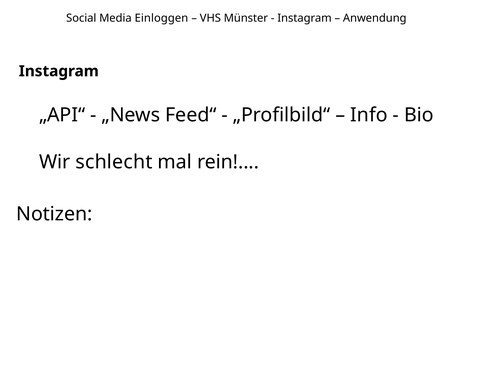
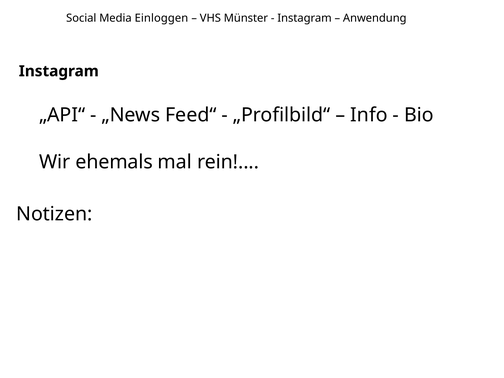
schlecht: schlecht -> ehemals
